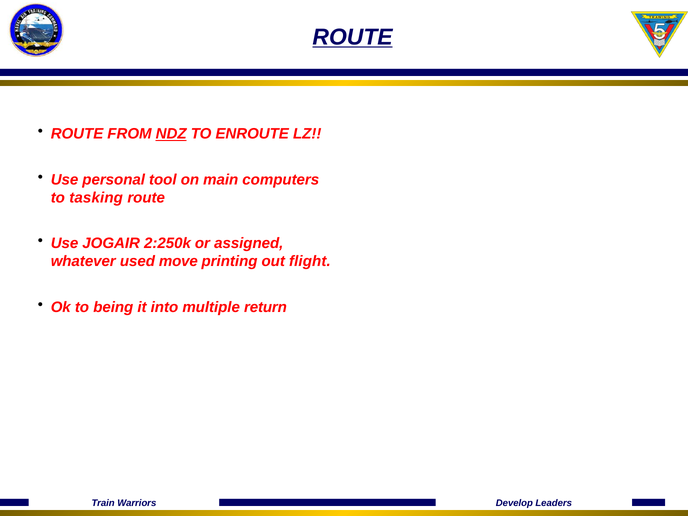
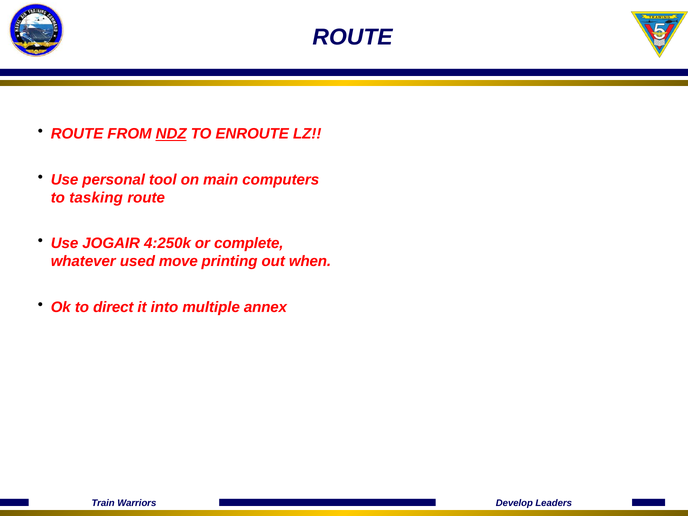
ROUTE at (353, 37) underline: present -> none
2:250k: 2:250k -> 4:250k
assigned: assigned -> complete
flight: flight -> when
being: being -> direct
return: return -> annex
